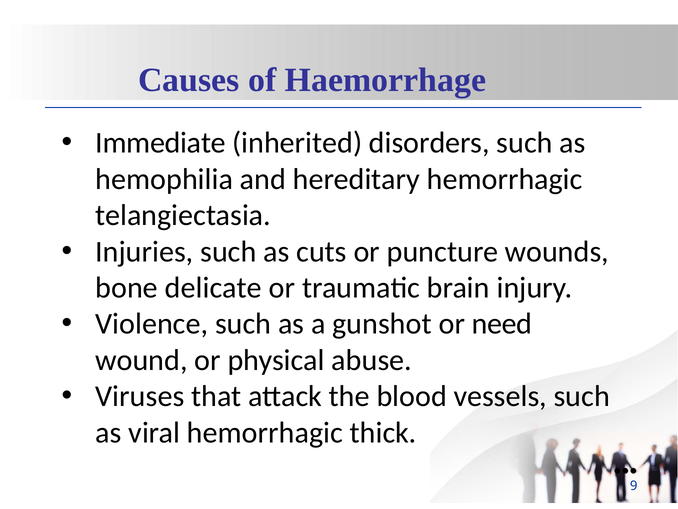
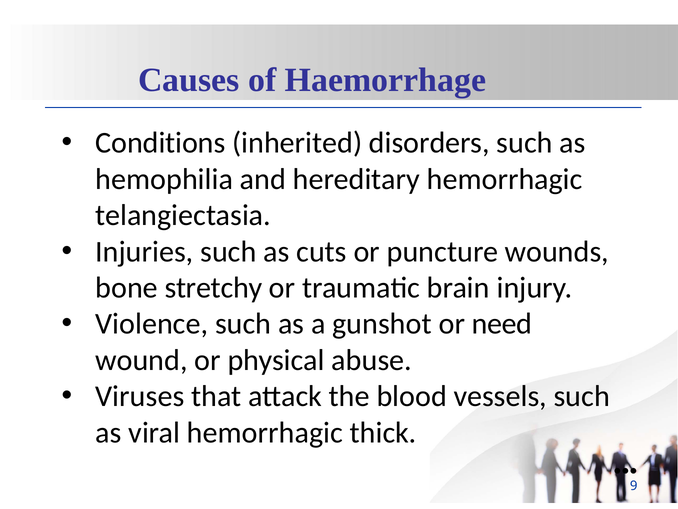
Immediate: Immediate -> Conditions
delicate: delicate -> stretchy
